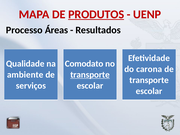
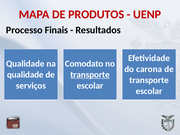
PRODUTOS underline: present -> none
Áreas: Áreas -> Finais
ambiente at (25, 75): ambiente -> qualidade
